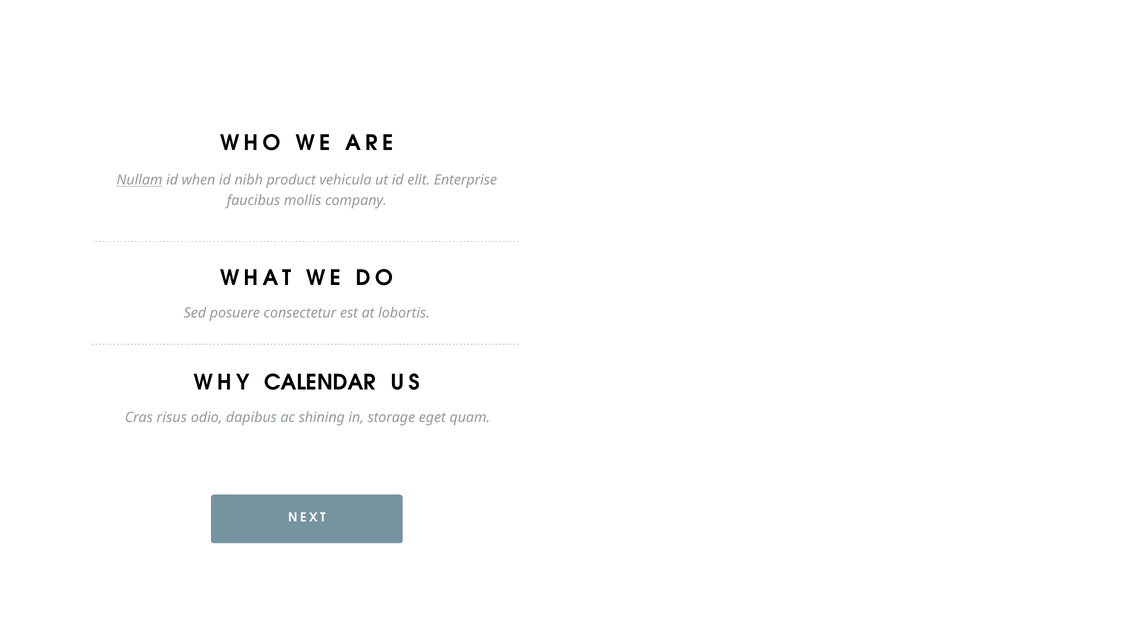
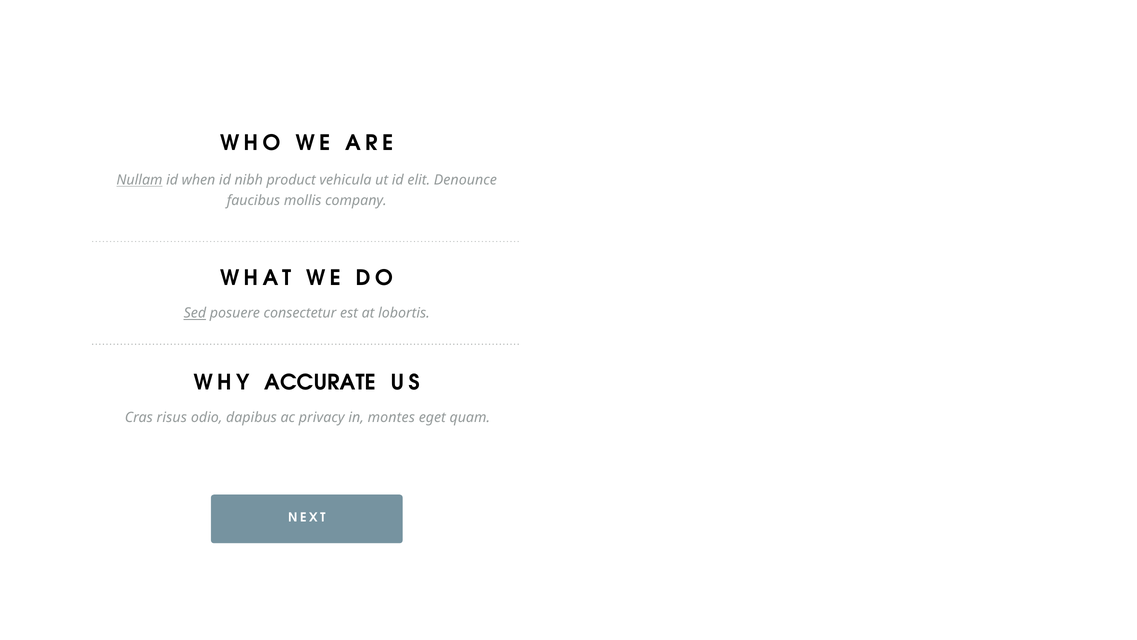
Enterprise: Enterprise -> Denounce
Sed underline: none -> present
CALENDAR: CALENDAR -> ACCURATE
shining: shining -> privacy
storage: storage -> montes
